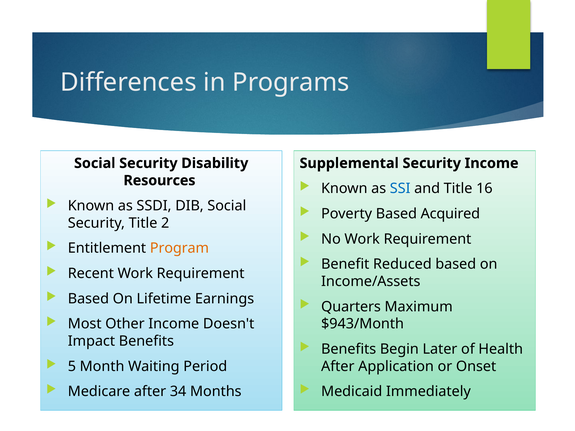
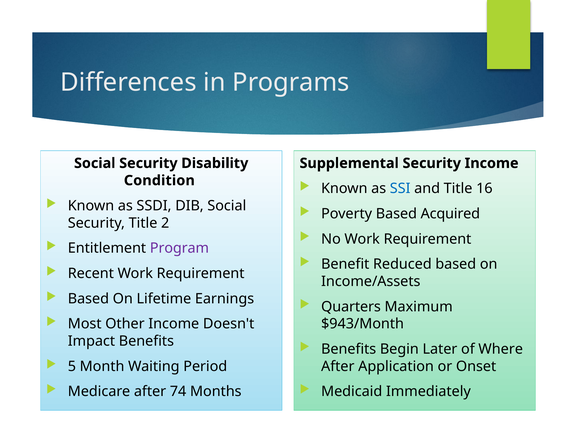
Resources: Resources -> Condition
Program colour: orange -> purple
Health: Health -> Where
34: 34 -> 74
